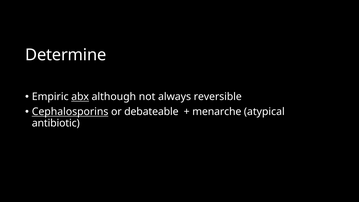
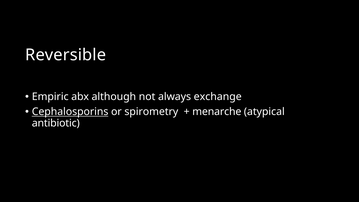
Determine: Determine -> Reversible
abx underline: present -> none
reversible: reversible -> exchange
debateable: debateable -> spirometry
